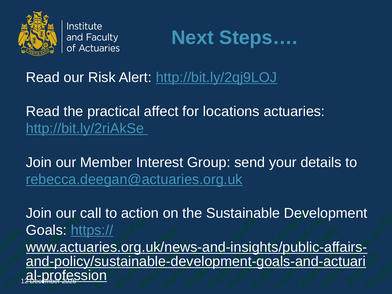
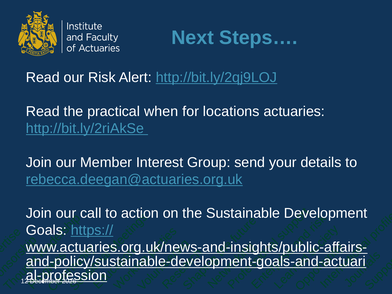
affect: affect -> when
